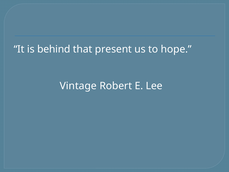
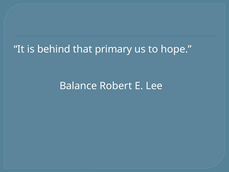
present: present -> primary
Vintage: Vintage -> Balance
